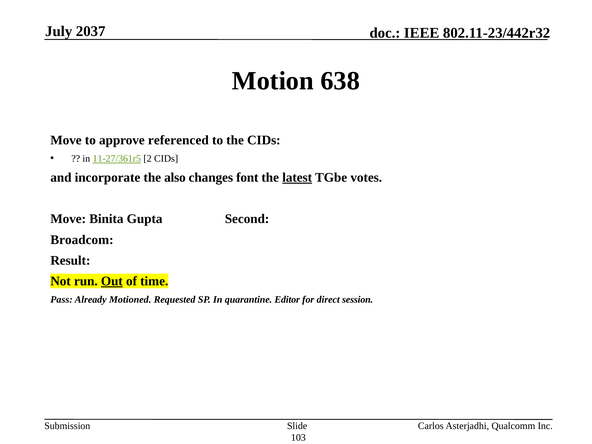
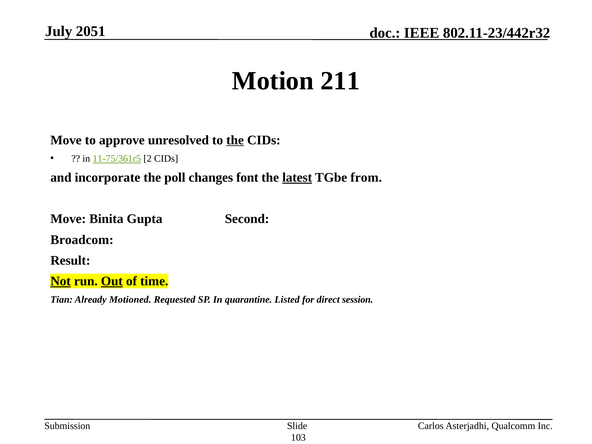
2037: 2037 -> 2051
638: 638 -> 211
referenced: referenced -> unresolved
the at (235, 140) underline: none -> present
11-27/361r5: 11-27/361r5 -> 11-75/361r5
also: also -> poll
votes: votes -> from
Not underline: none -> present
Pass: Pass -> Tian
Editor: Editor -> Listed
